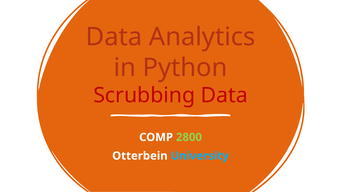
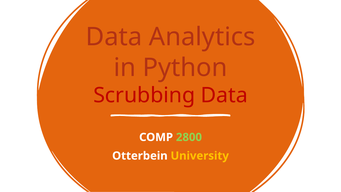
University colour: light blue -> yellow
